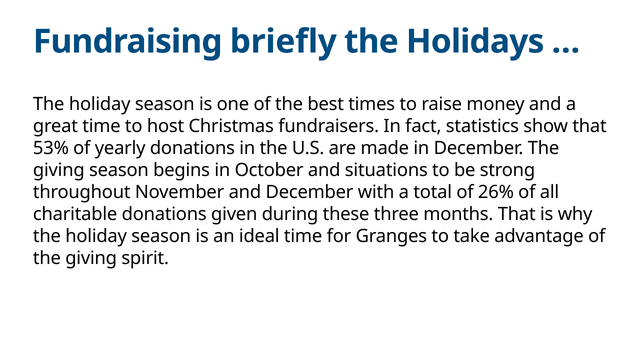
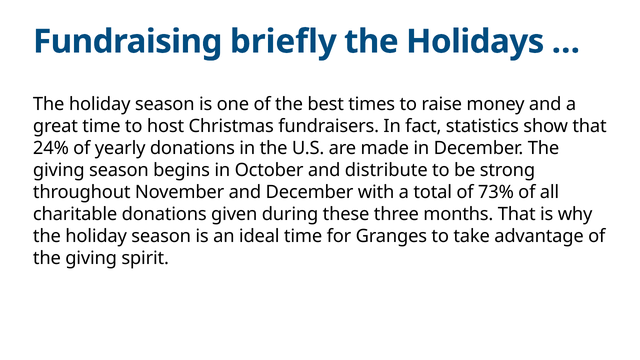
53%: 53% -> 24%
situations: situations -> distribute
26%: 26% -> 73%
